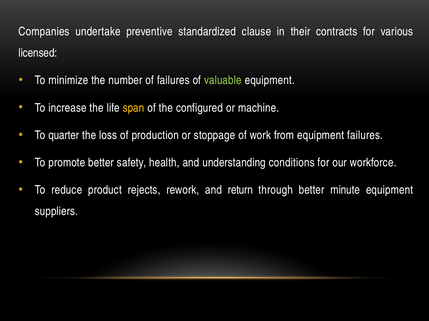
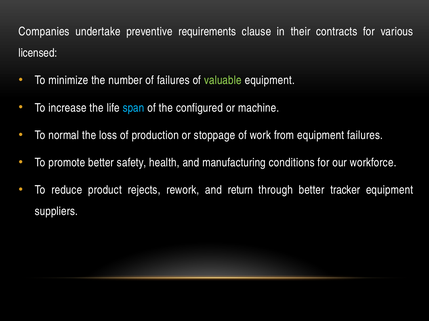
standardized: standardized -> requirements
span colour: yellow -> light blue
quarter: quarter -> normal
understanding: understanding -> manufacturing
minute: minute -> tracker
